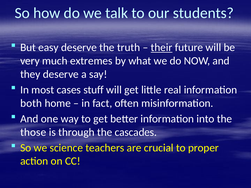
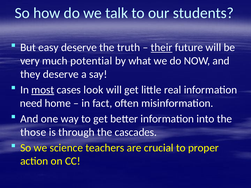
extremes: extremes -> potential
most underline: none -> present
stuff: stuff -> look
both: both -> need
